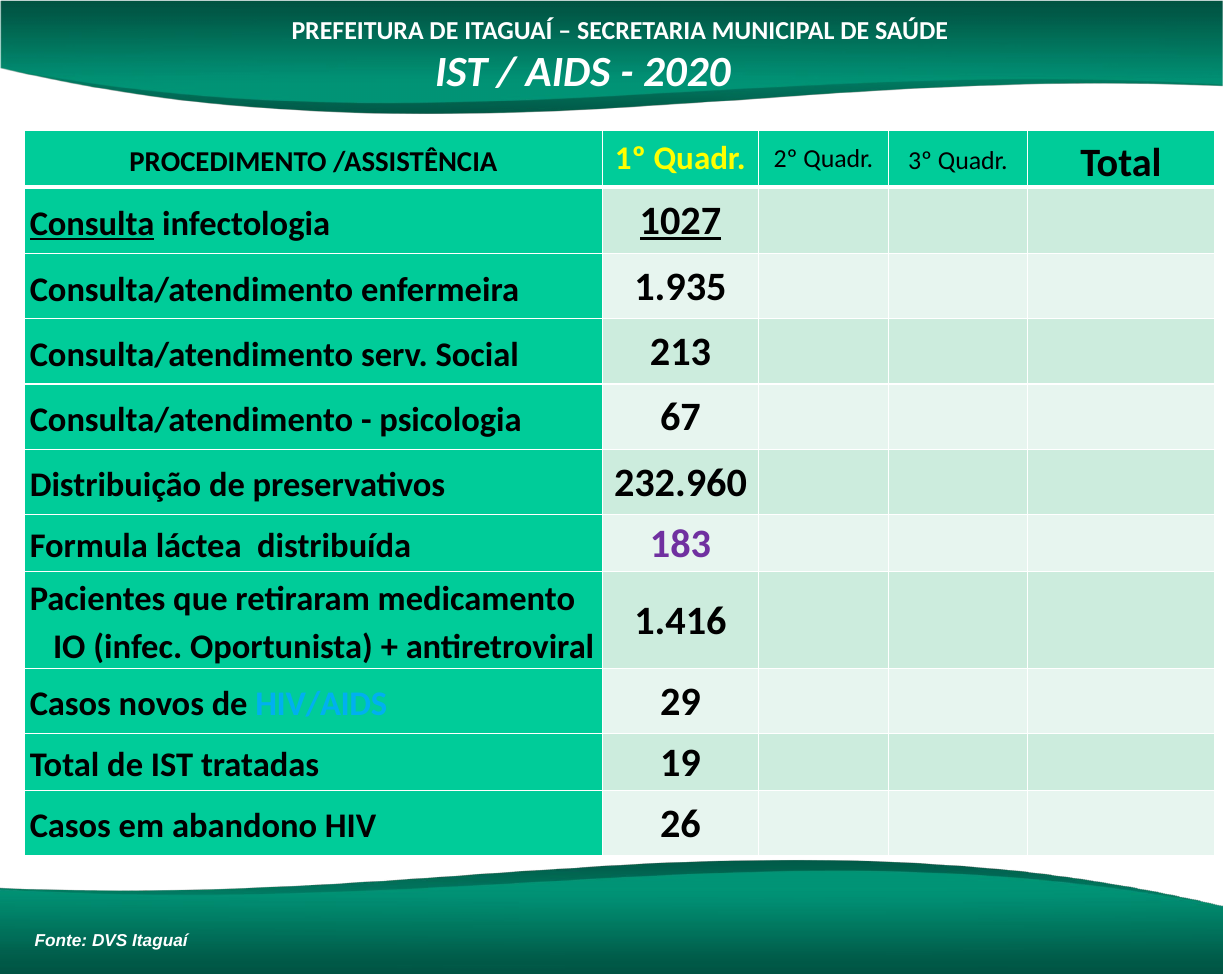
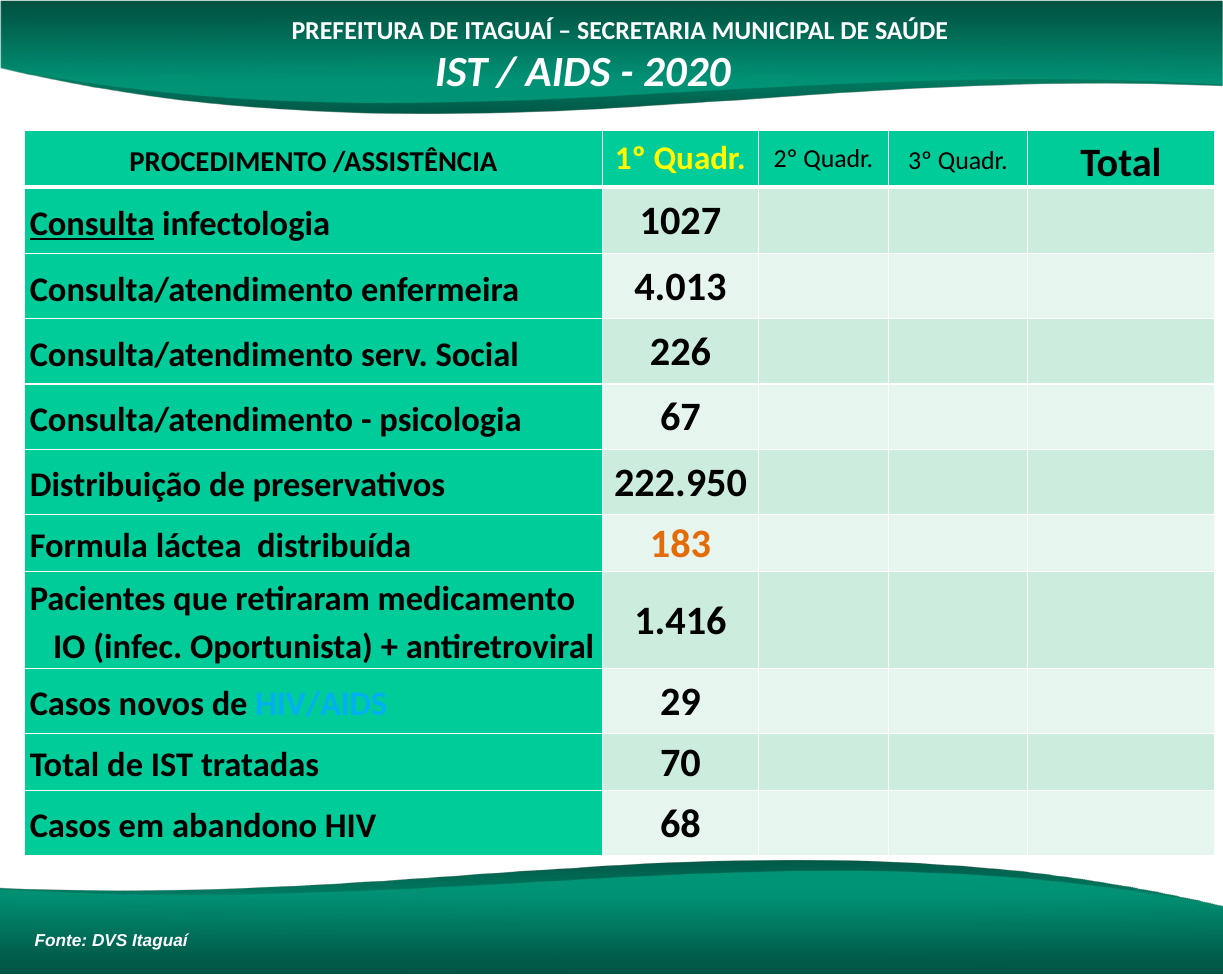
1027 underline: present -> none
1.935: 1.935 -> 4.013
213: 213 -> 226
232.960: 232.960 -> 222.950
183 colour: purple -> orange
19: 19 -> 70
26: 26 -> 68
